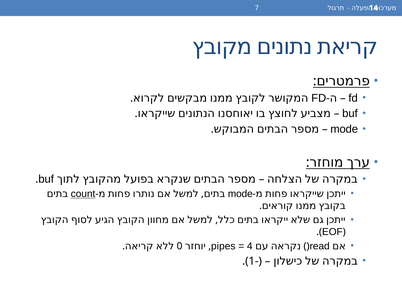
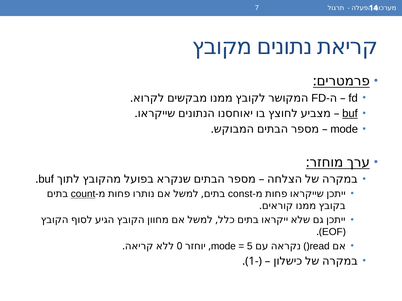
buf at (350, 114) underline: none -> present
mode at (240, 194): mode -> const
pipes at (223, 246): pipes -> mode
4: 4 -> 5
